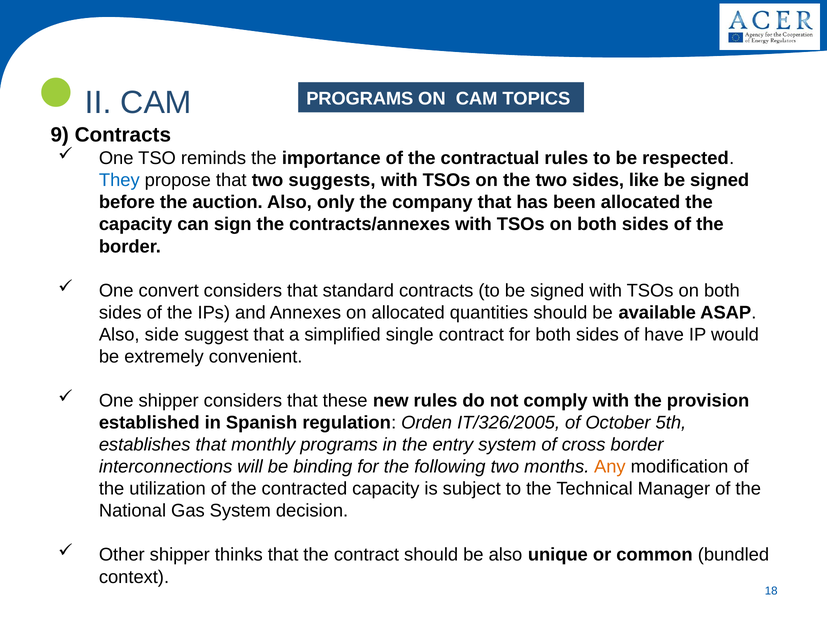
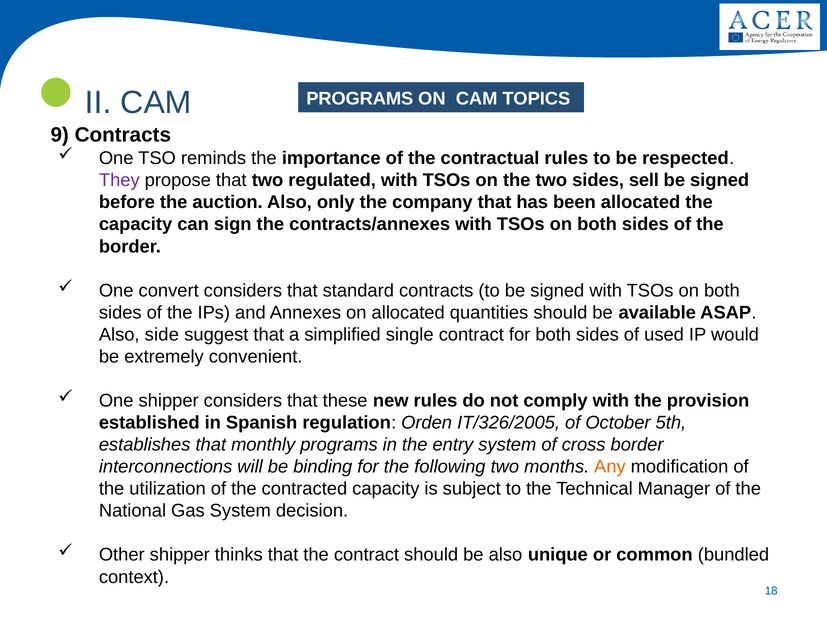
They colour: blue -> purple
suggests: suggests -> regulated
like: like -> sell
have: have -> used
